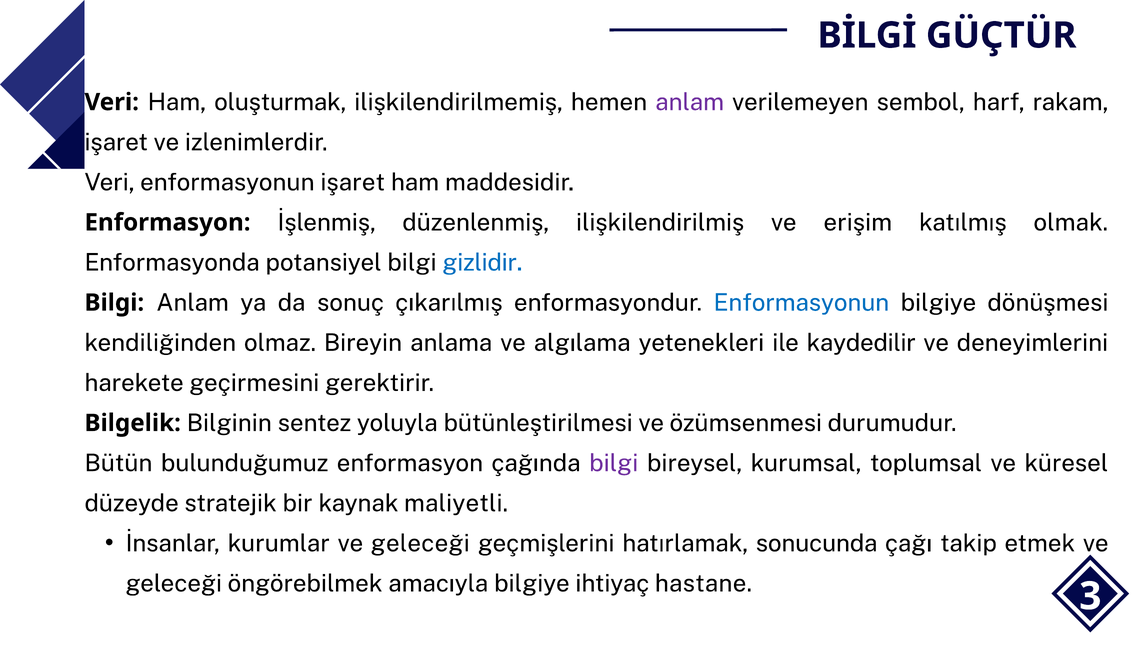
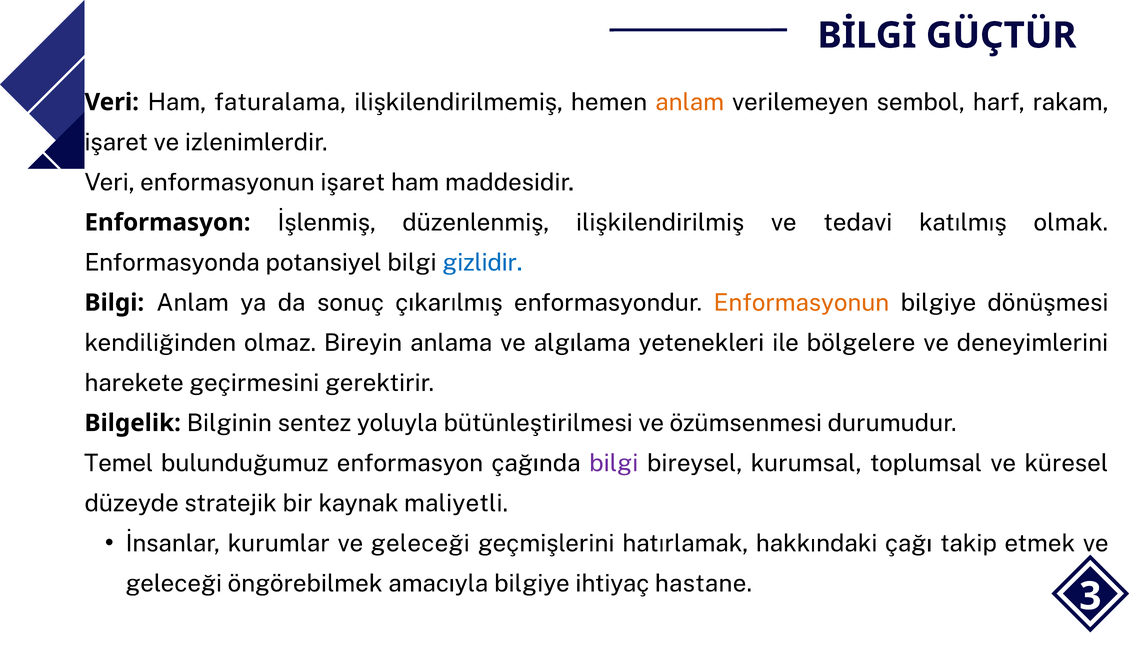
oluşturmak: oluşturmak -> faturalama
anlam at (690, 102) colour: purple -> orange
erişim: erişim -> tedavi
Enformasyonun at (801, 303) colour: blue -> orange
kaydedilir: kaydedilir -> bölgelere
Bütün: Bütün -> Temel
sonucunda: sonucunda -> hakkındaki
